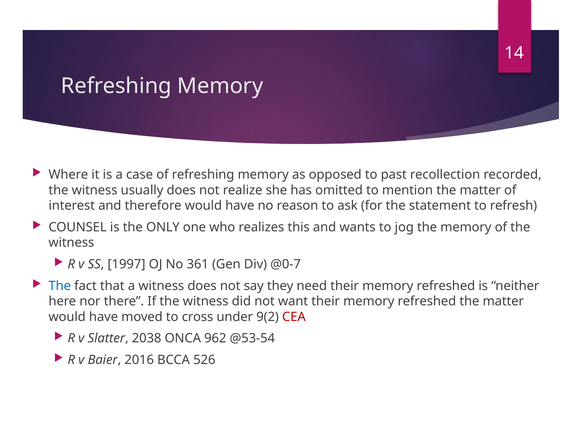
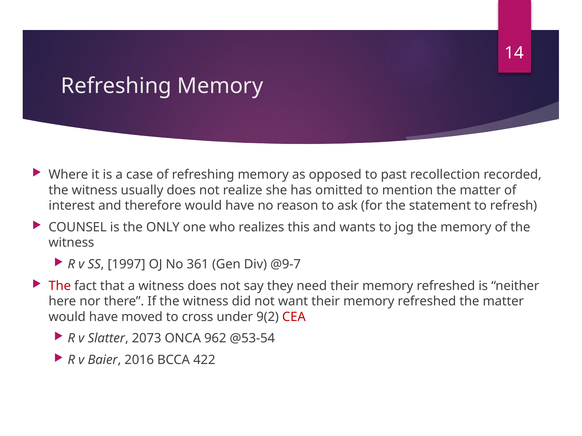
@0-7: @0-7 -> @9-7
The at (60, 286) colour: blue -> red
2038: 2038 -> 2073
526: 526 -> 422
